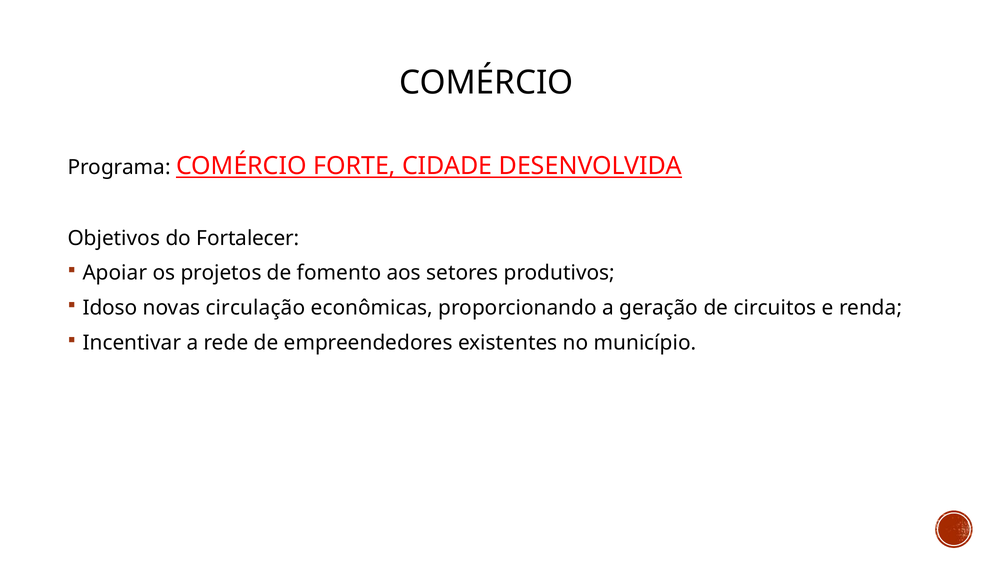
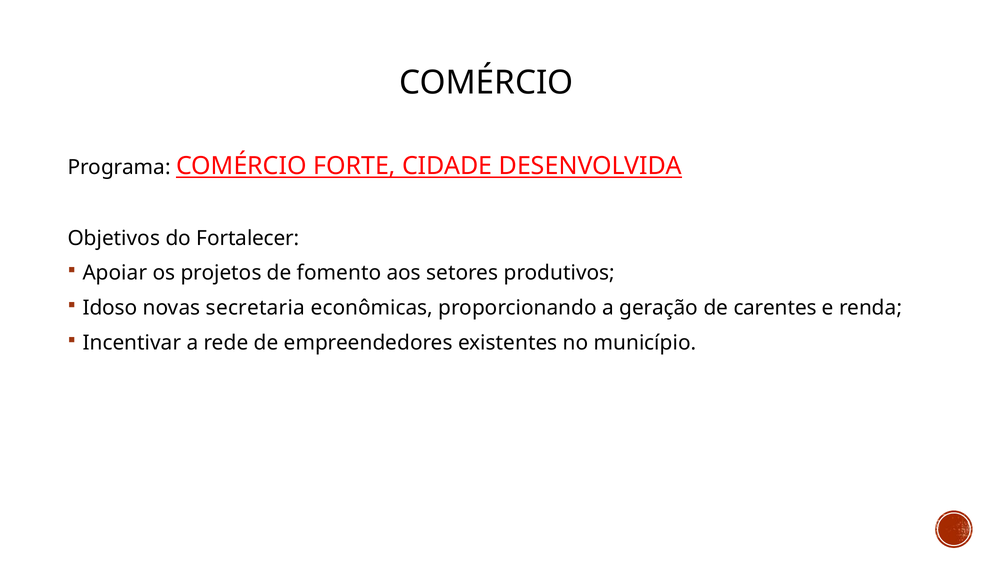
circulação: circulação -> secretaria
circuitos: circuitos -> carentes
